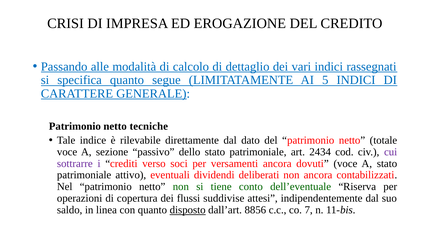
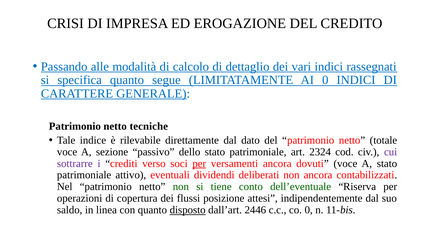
AI 5: 5 -> 0
2434: 2434 -> 2324
per at (199, 163) underline: none -> present
suddivise: suddivise -> posizione
8856: 8856 -> 2446
co 7: 7 -> 0
